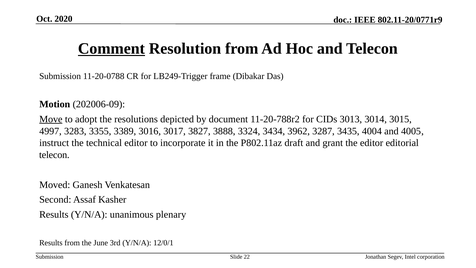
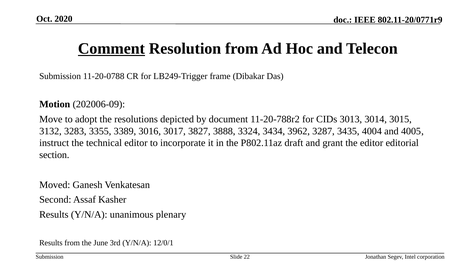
Move underline: present -> none
4997: 4997 -> 3132
telecon at (54, 155): telecon -> section
